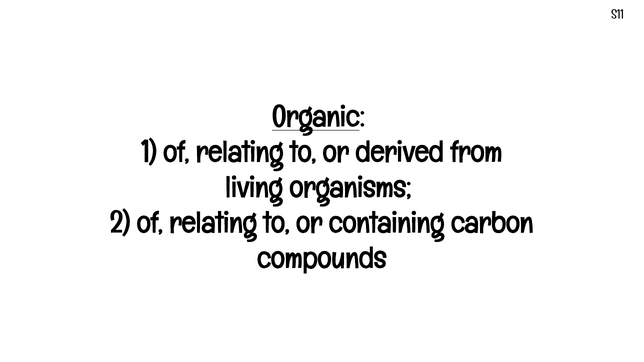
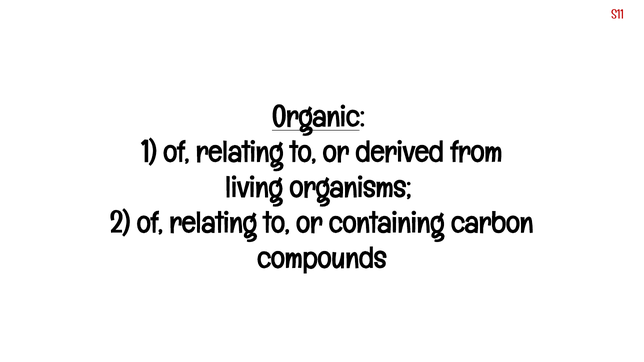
S11 colour: black -> red
